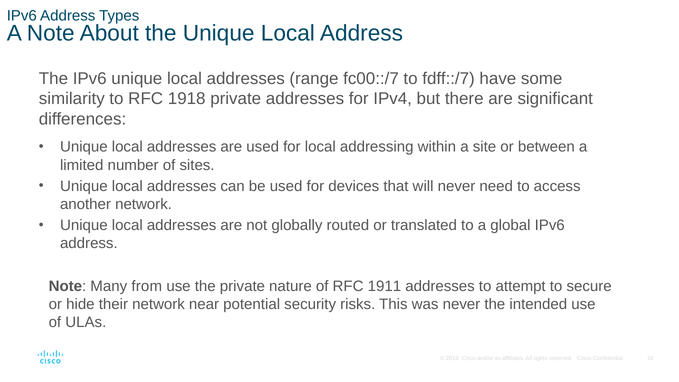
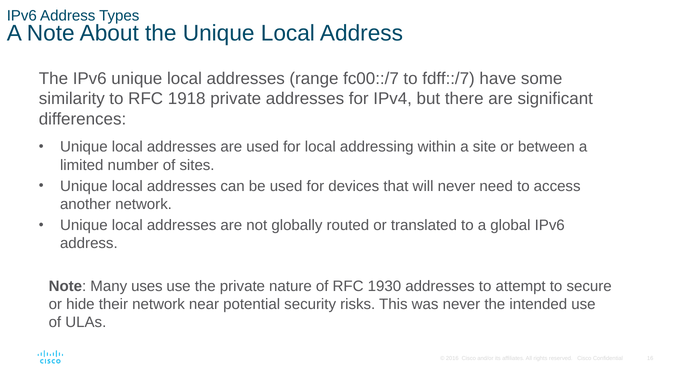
from: from -> uses
1911: 1911 -> 1930
